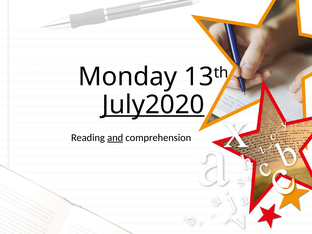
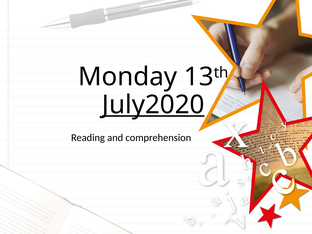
and underline: present -> none
